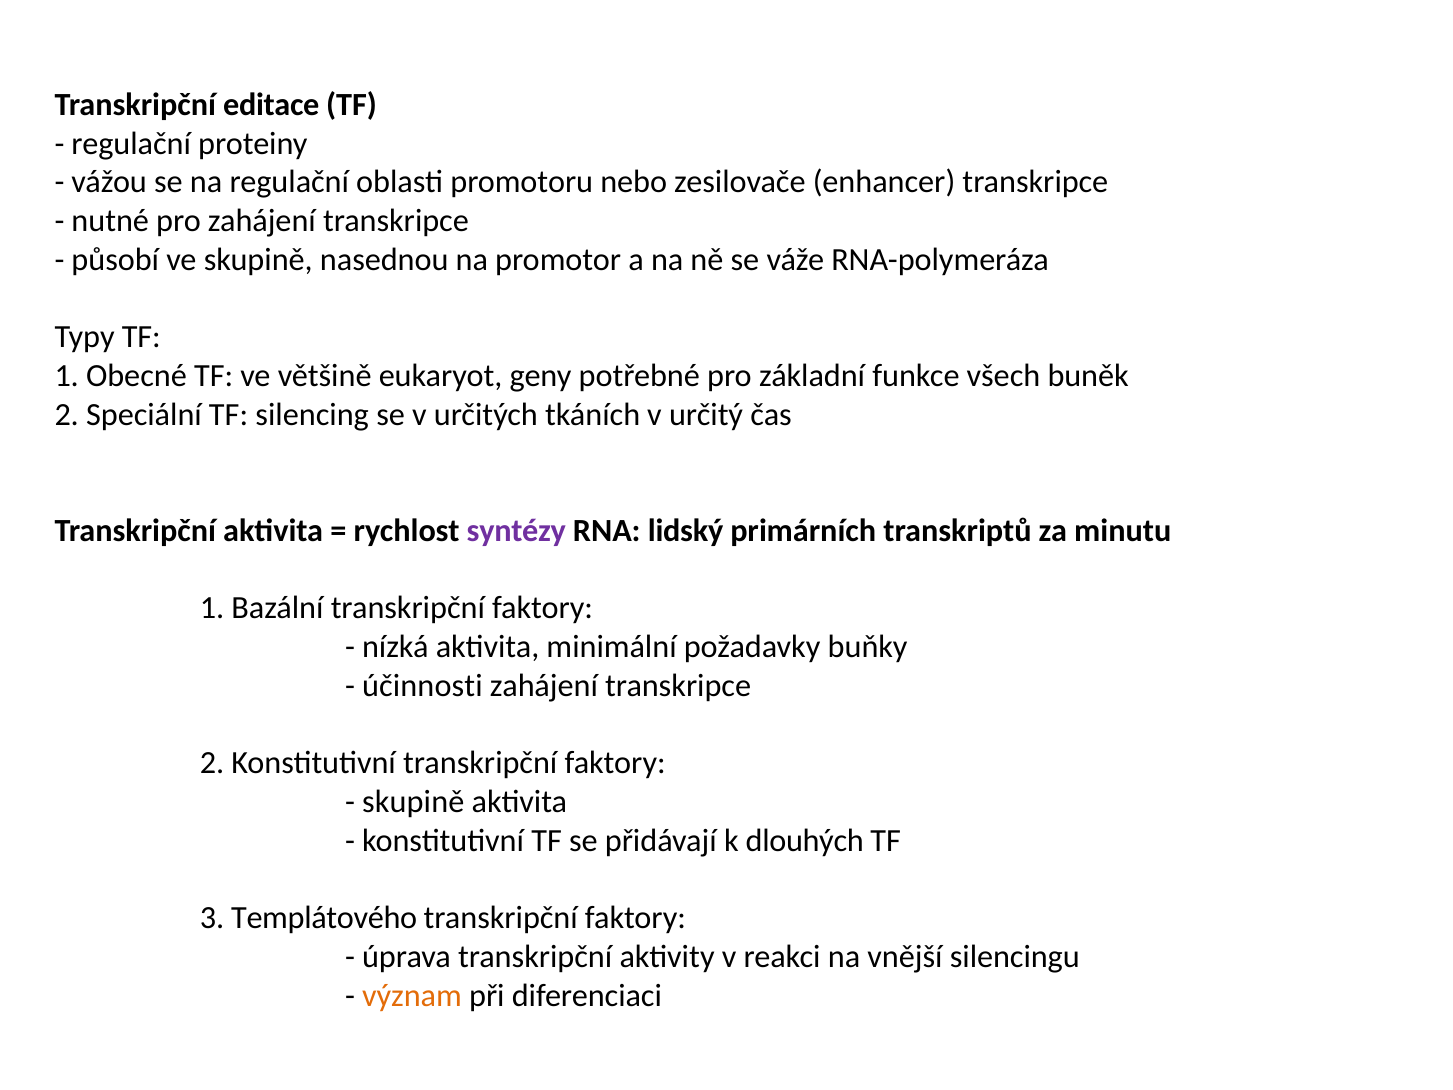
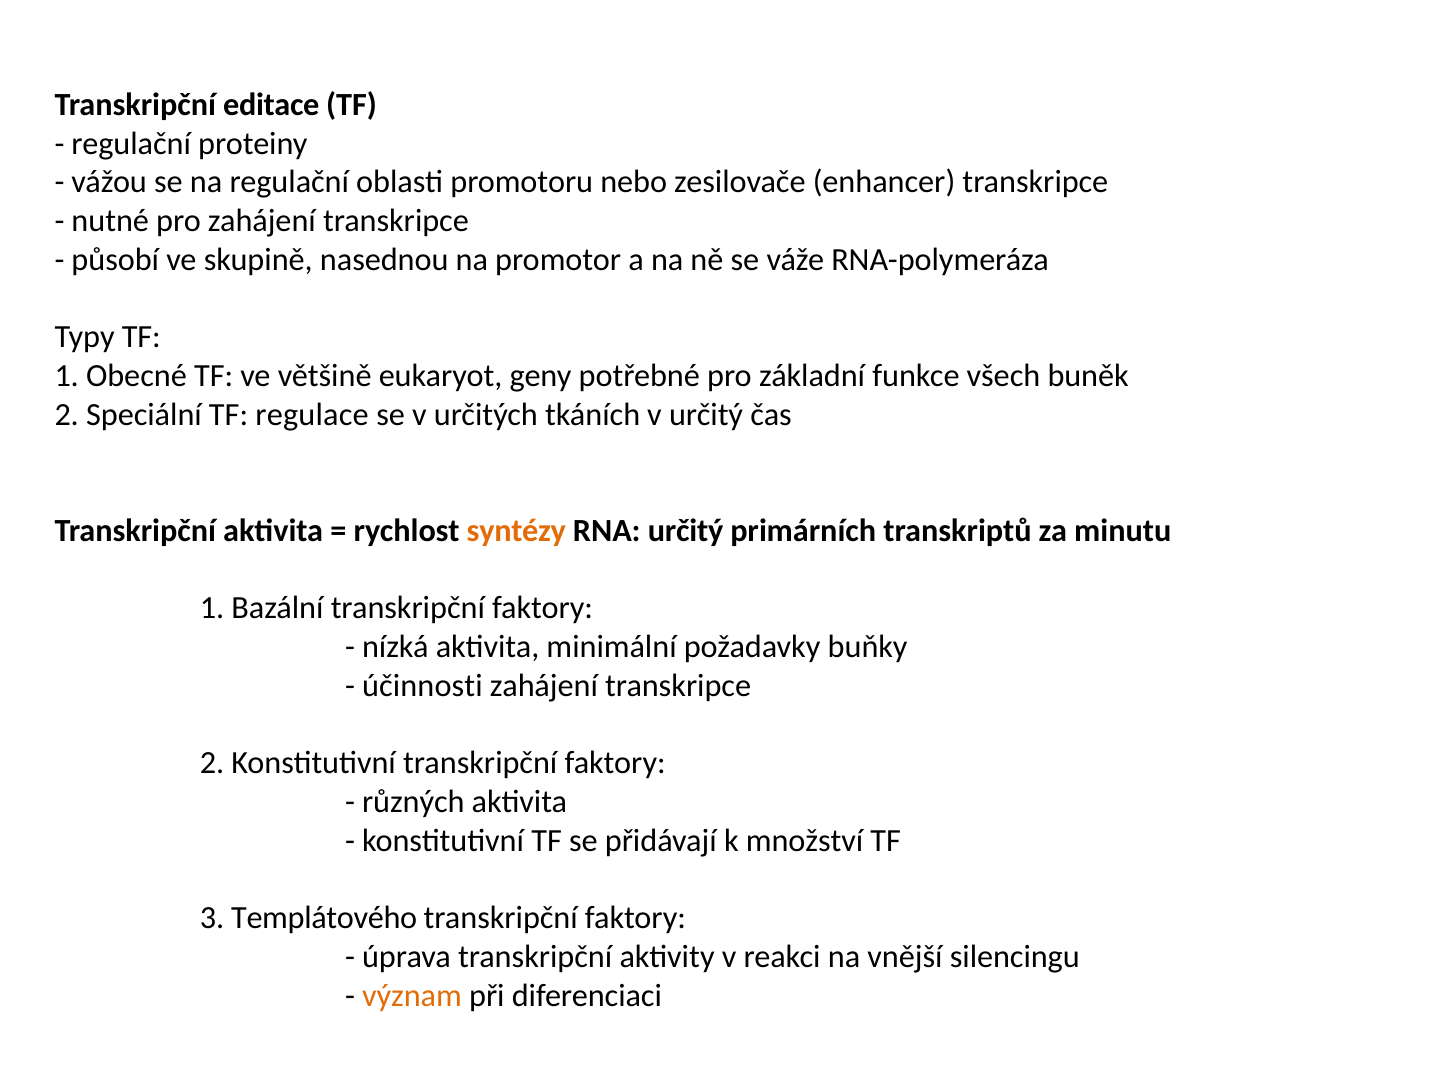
silencing: silencing -> regulace
syntézy colour: purple -> orange
RNA lidský: lidský -> určitý
skupině at (413, 802): skupině -> různých
dlouhých: dlouhých -> množství
